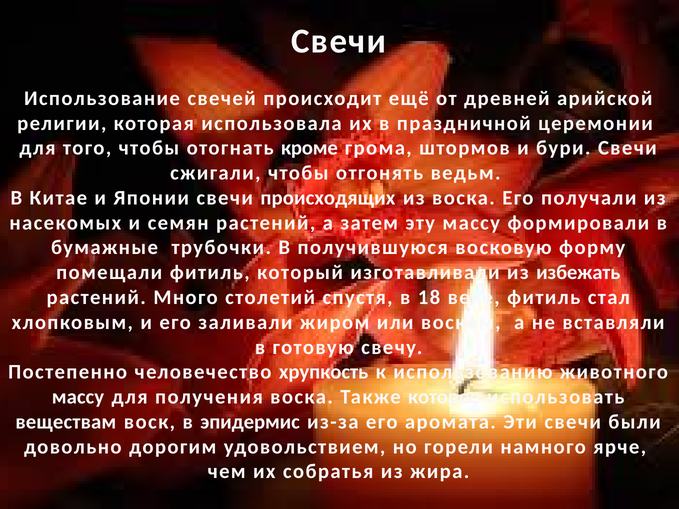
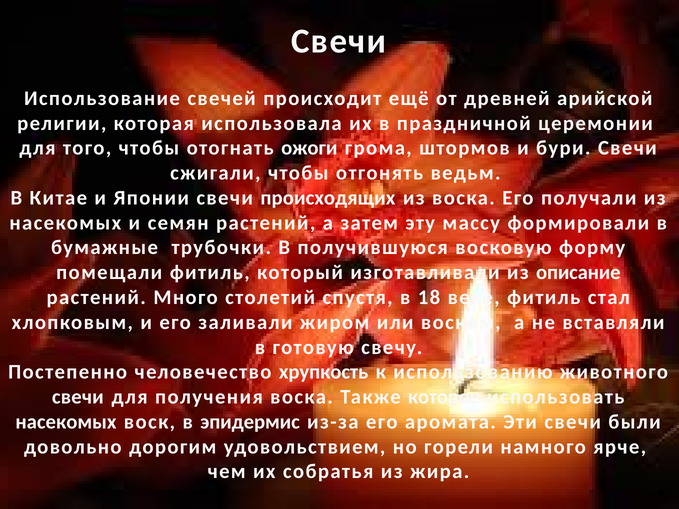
кроме: кроме -> ожоги
избежать: избежать -> описание
массу at (78, 397): массу -> свечи
веществам at (66, 422): веществам -> насекомых
